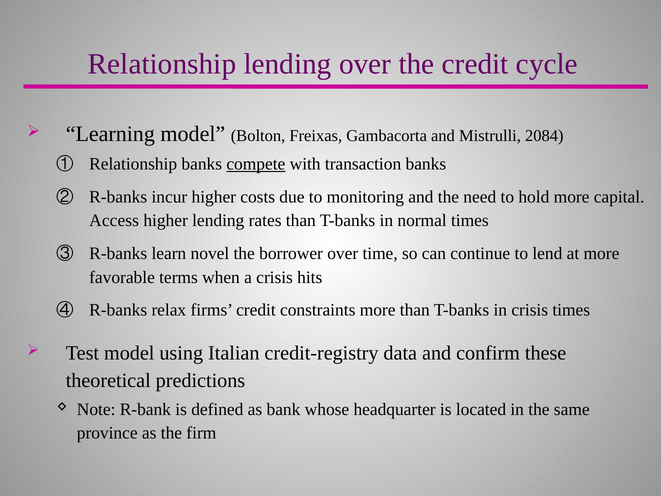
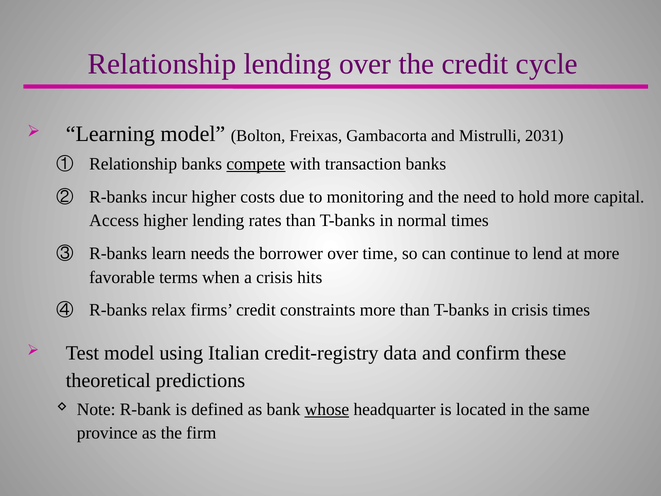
2084: 2084 -> 2031
novel: novel -> needs
whose underline: none -> present
